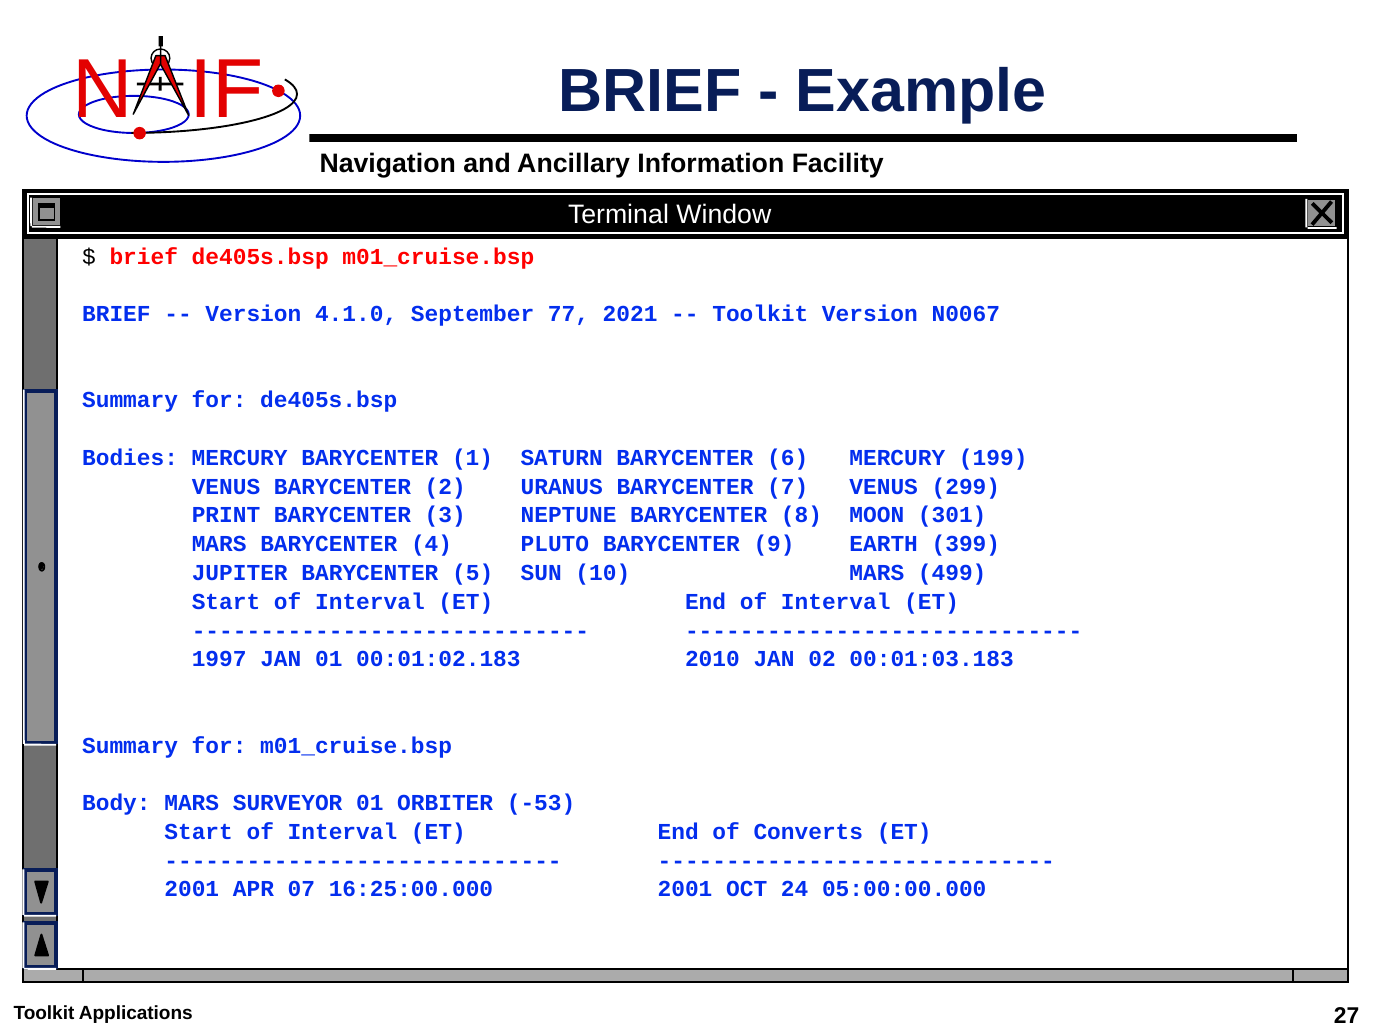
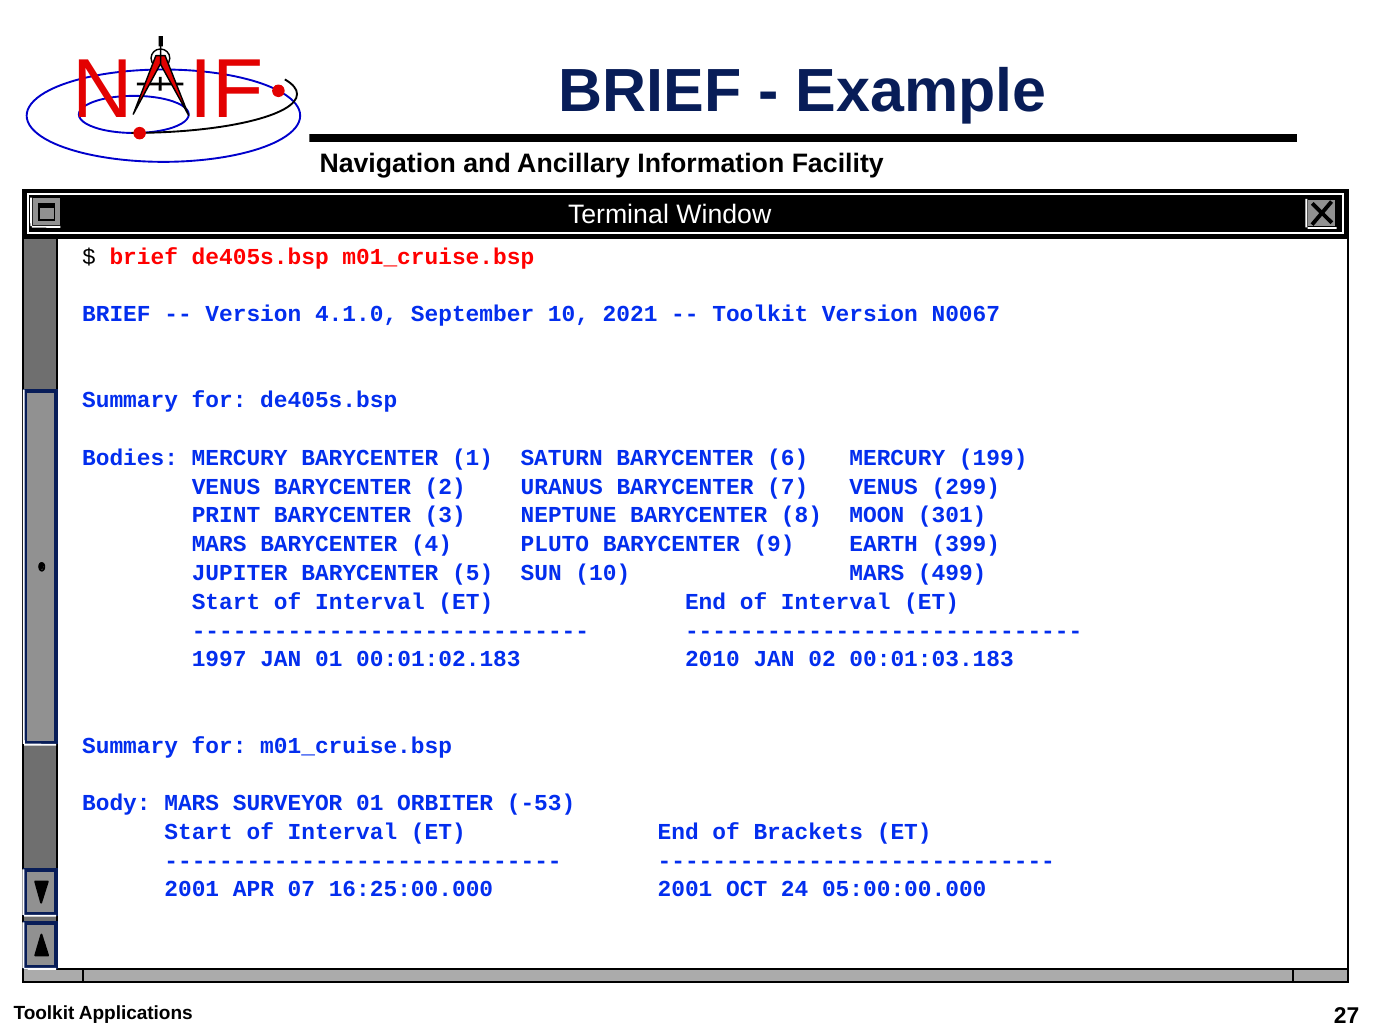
September 77: 77 -> 10
Converts: Converts -> Brackets
